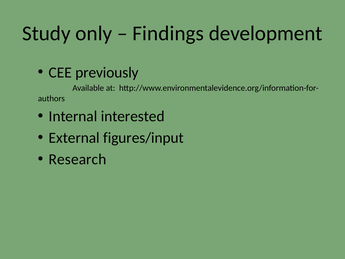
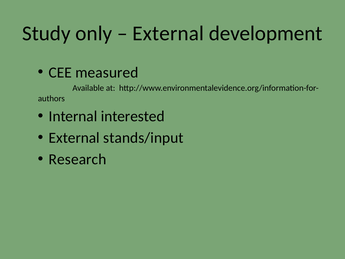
Findings at (168, 33): Findings -> External
previously: previously -> measured
figures/input: figures/input -> stands/input
